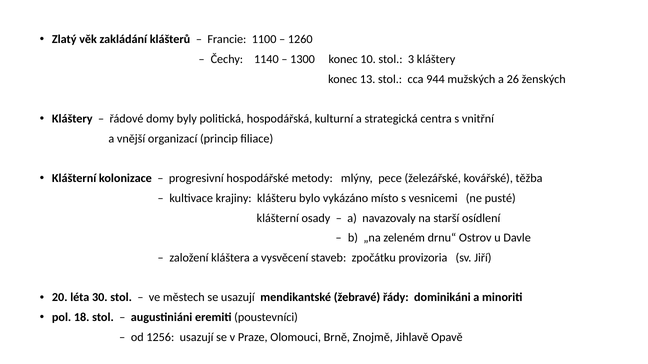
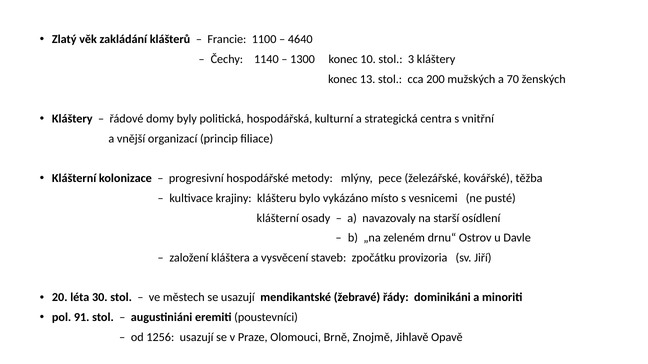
1260: 1260 -> 4640
944: 944 -> 200
26: 26 -> 70
18: 18 -> 91
